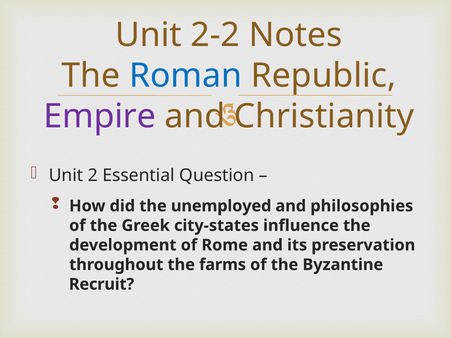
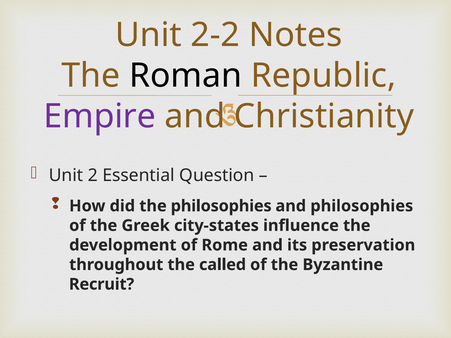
Roman colour: blue -> black
the unemployed: unemployed -> philosophies
farms: farms -> called
